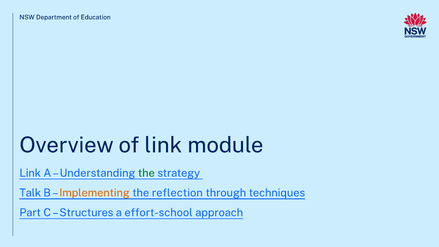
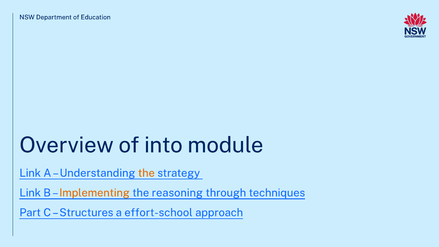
of link: link -> into
the at (146, 173) colour: green -> orange
Talk at (30, 193): Talk -> Link
reflection: reflection -> reasoning
